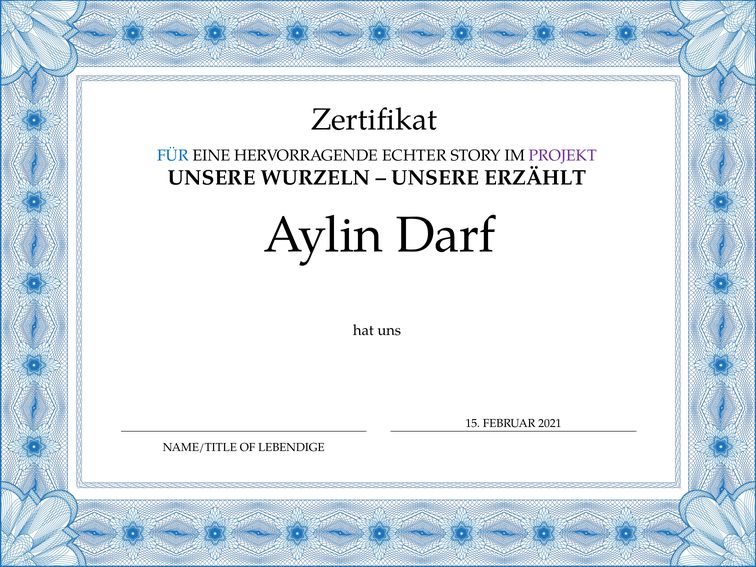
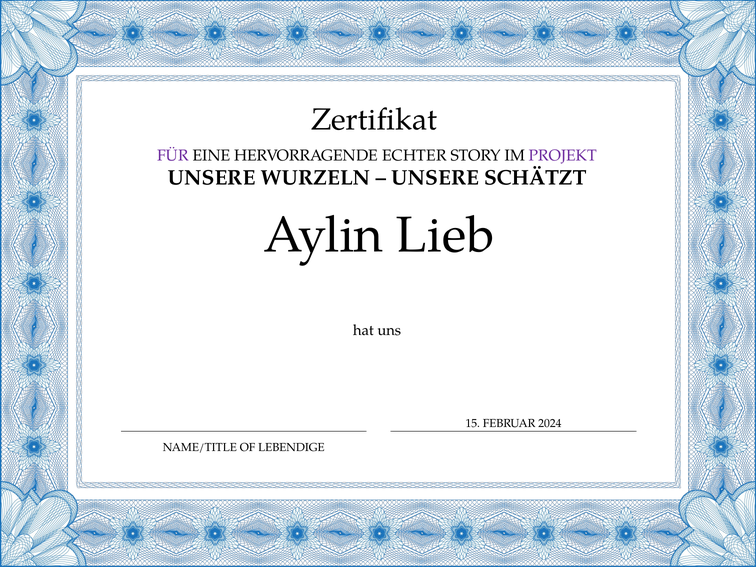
FÜR colour: blue -> purple
ERZÄHLT: ERZÄHLT -> SCHÄTZT
Darf: Darf -> Lieb
2021: 2021 -> 2024
